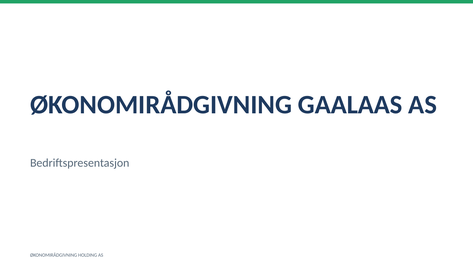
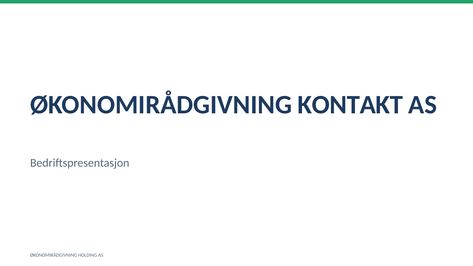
GAALAAS: GAALAAS -> KONTAKT
